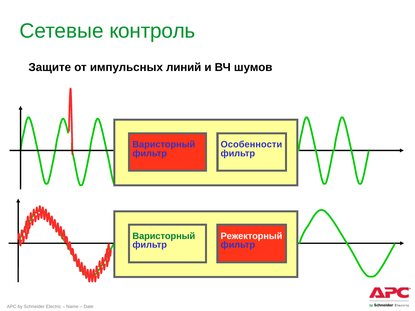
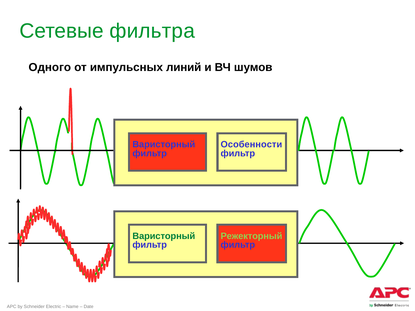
контроль: контроль -> фильтра
Защите: Защите -> Одного
Режекторный colour: white -> light green
